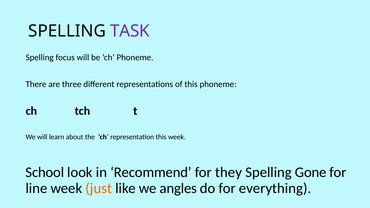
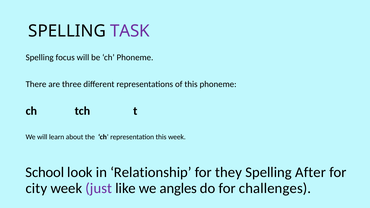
Recommend: Recommend -> Relationship
Gone: Gone -> After
line: line -> city
just colour: orange -> purple
everything: everything -> challenges
